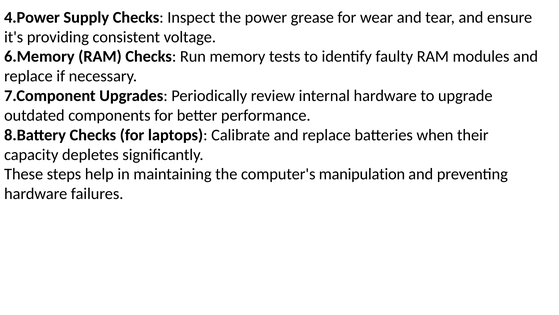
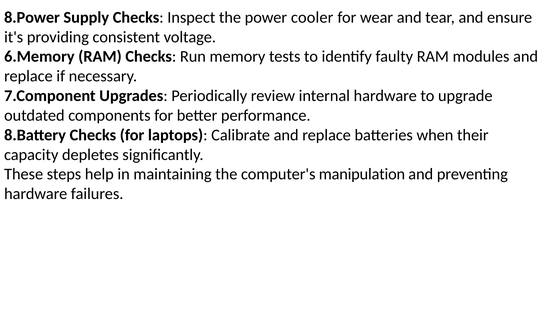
4.Power: 4.Power -> 8.Power
grease: grease -> cooler
